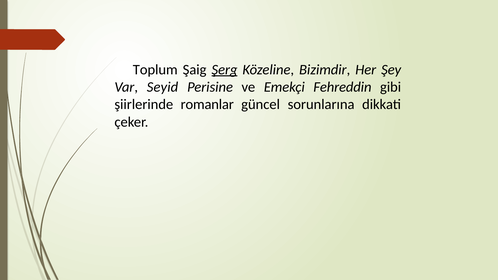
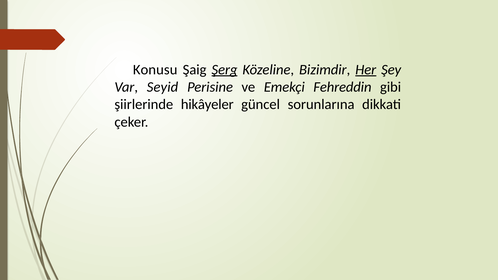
Toplum: Toplum -> Konusu
Her underline: none -> present
romanlar: romanlar -> hikâyeler
